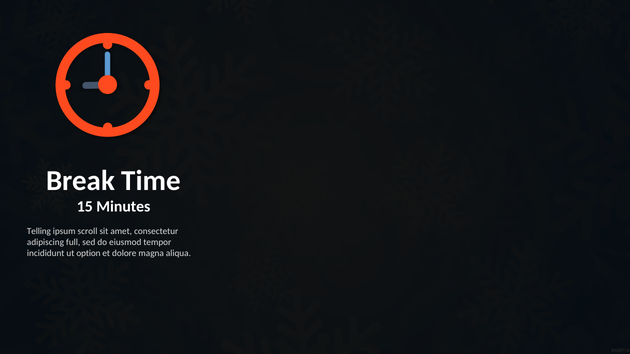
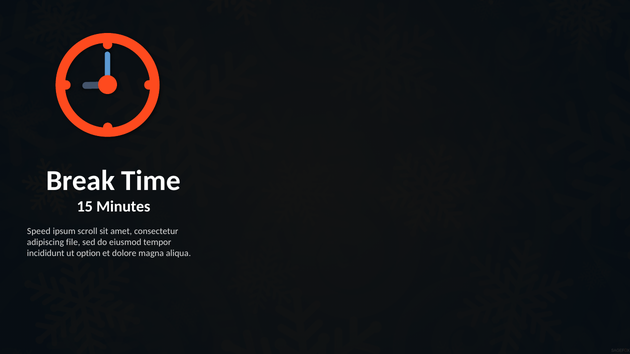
Telling: Telling -> Speed
full: full -> file
